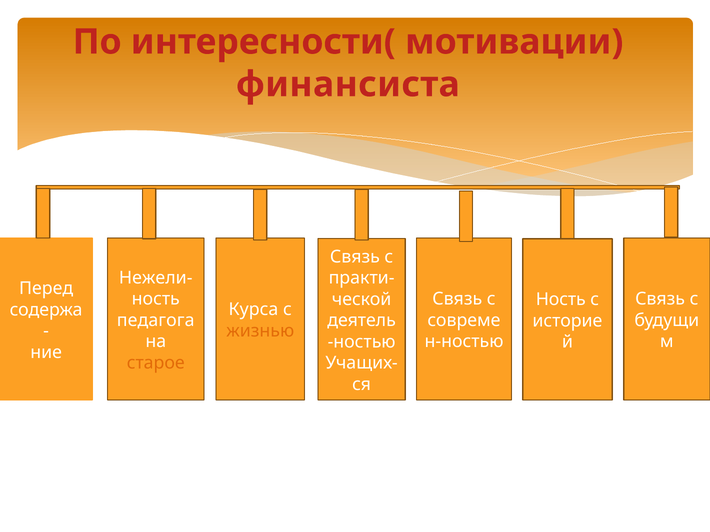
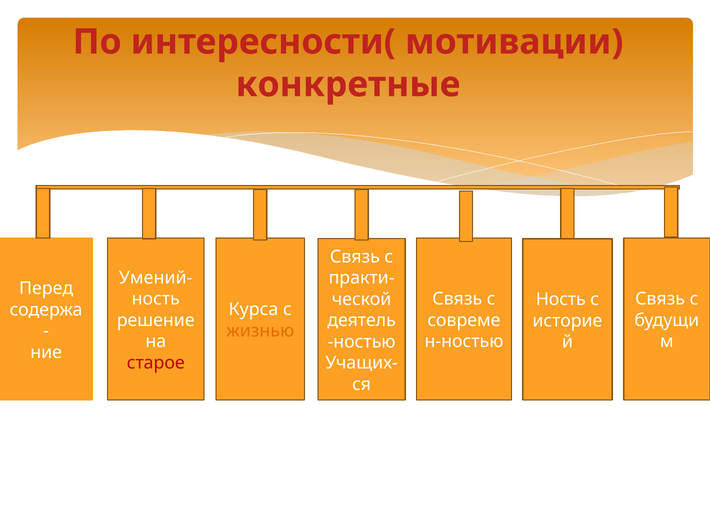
финансиста: финансиста -> конкретные
Нежели-: Нежели- -> Умений-
педагога: педагога -> решение
старое colour: orange -> red
